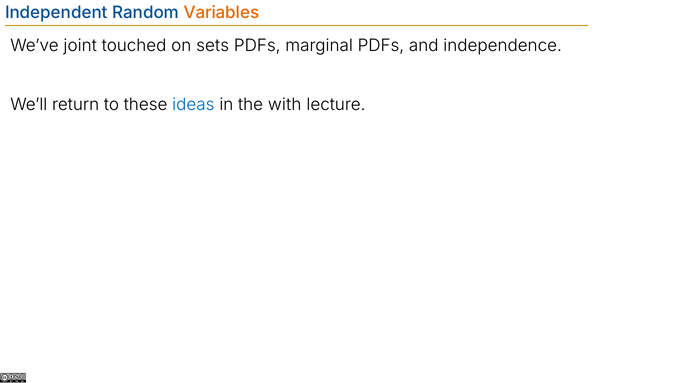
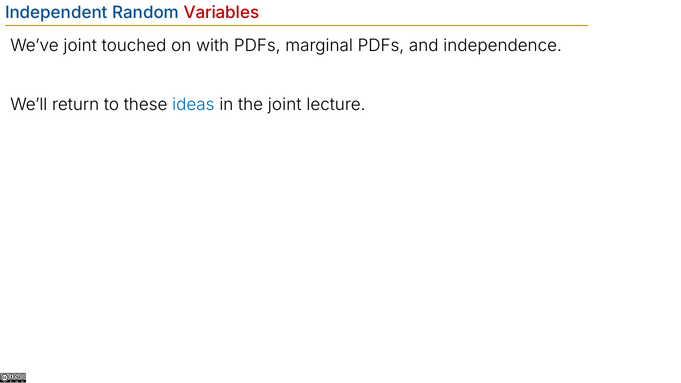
Variables colour: orange -> red
sets: sets -> with
the with: with -> joint
